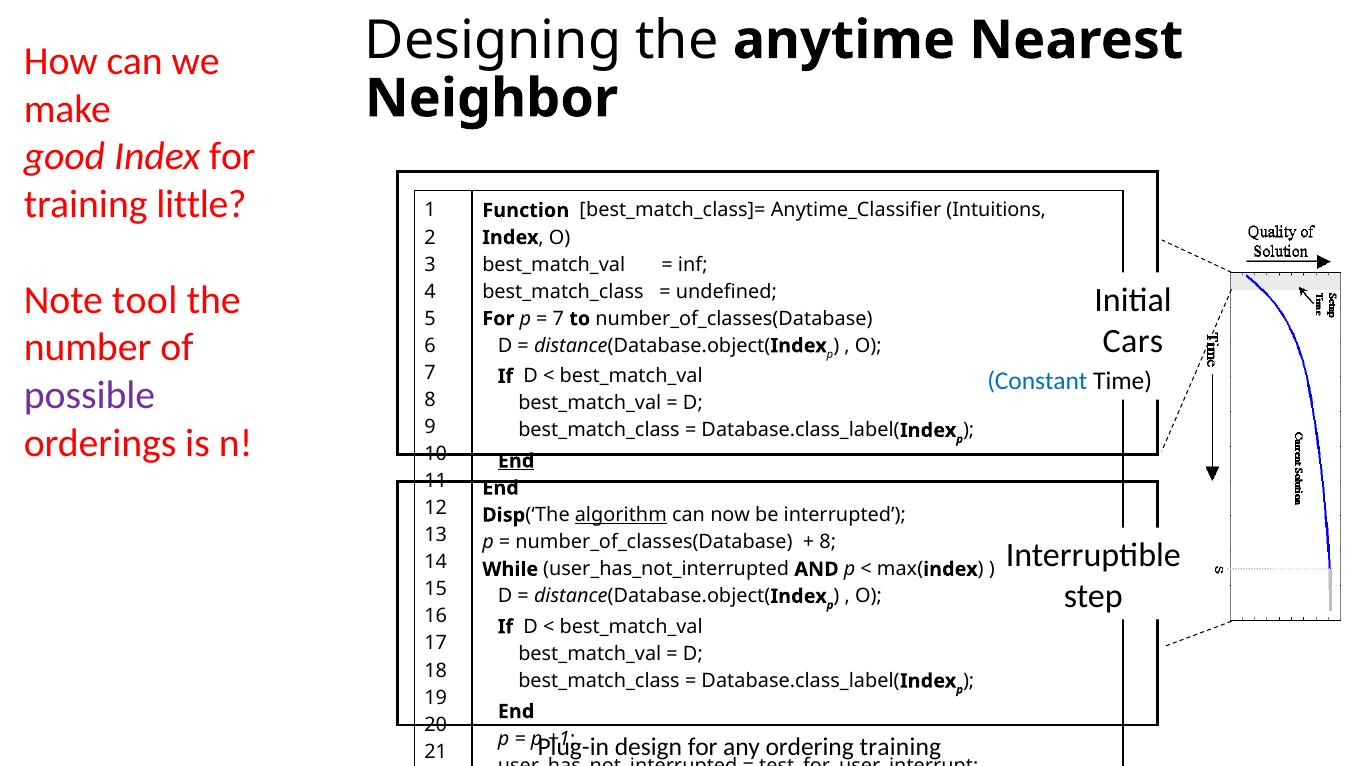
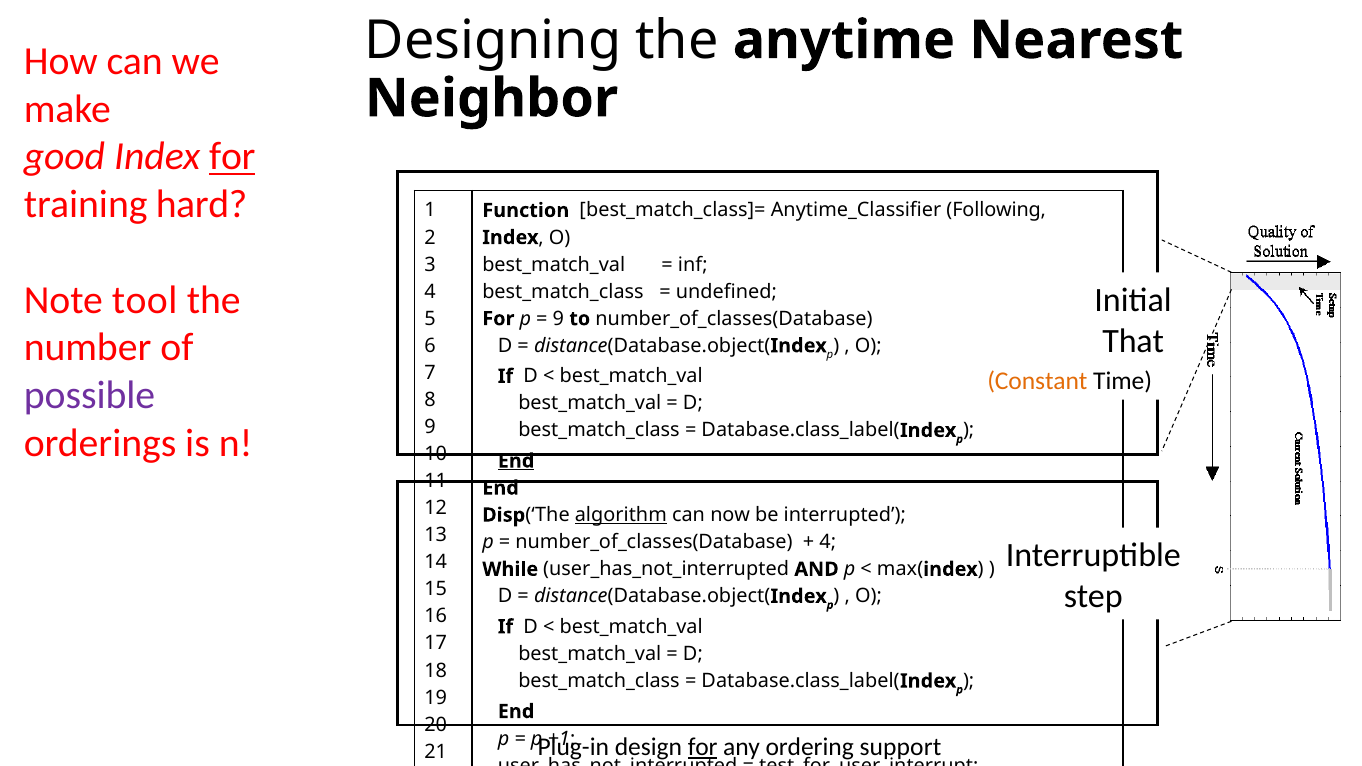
for at (232, 157) underline: none -> present
little: little -> hard
Intuitions: Intuitions -> Following
7 at (558, 319): 7 -> 9
Cars: Cars -> That
Constant colour: blue -> orange
8 at (828, 542): 8 -> 4
for at (703, 747) underline: none -> present
ordering training: training -> support
